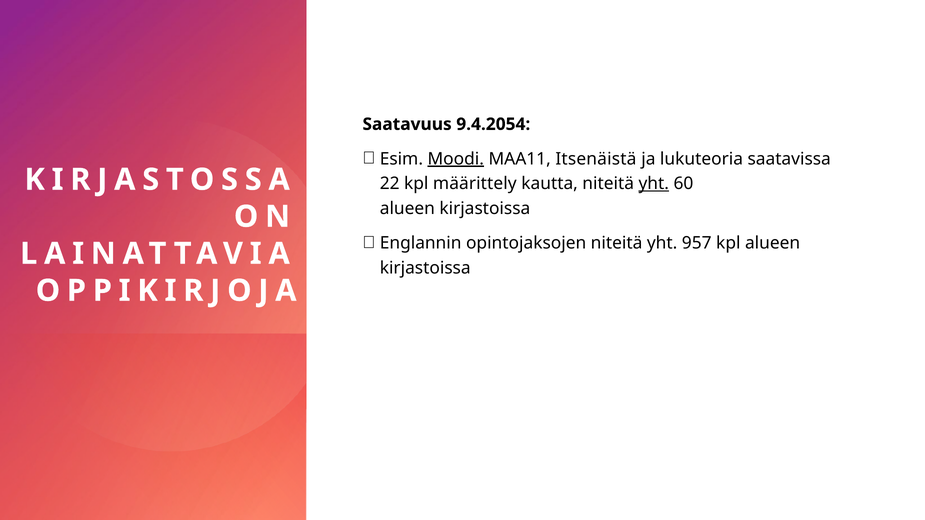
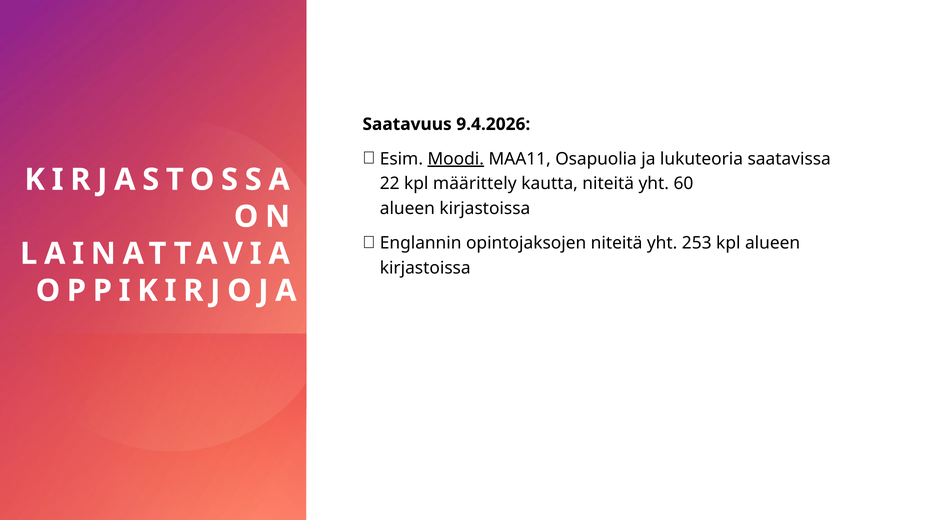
9.4.2054: 9.4.2054 -> 9.4.2026
Itsenäistä: Itsenäistä -> Osapuolia
yht at (654, 184) underline: present -> none
957: 957 -> 253
